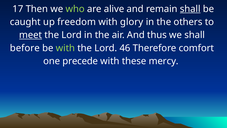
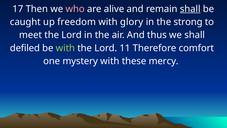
who colour: light green -> pink
others: others -> strong
meet underline: present -> none
before: before -> defiled
46: 46 -> 11
precede: precede -> mystery
